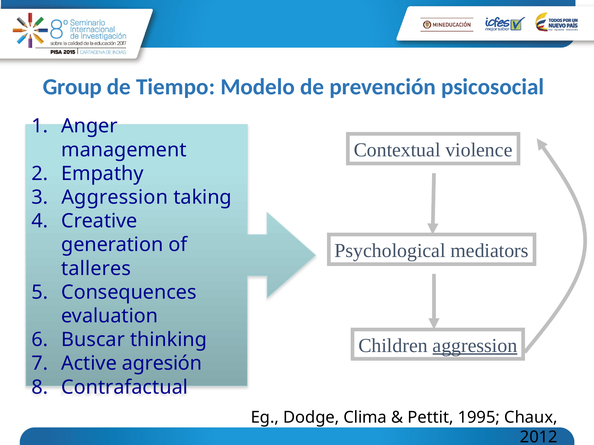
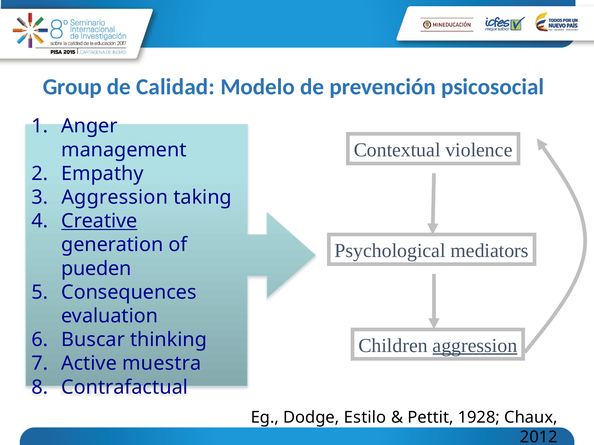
Tiempo: Tiempo -> Calidad
Creative underline: none -> present
talleres: talleres -> pueden
agresión: agresión -> muestra
Clima: Clima -> Estilo
1995: 1995 -> 1928
